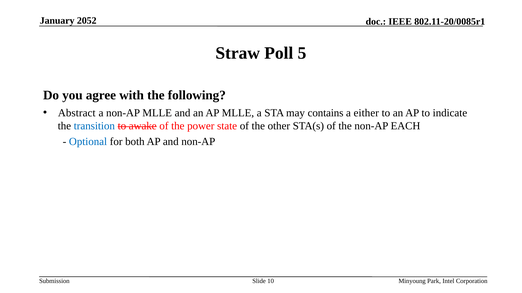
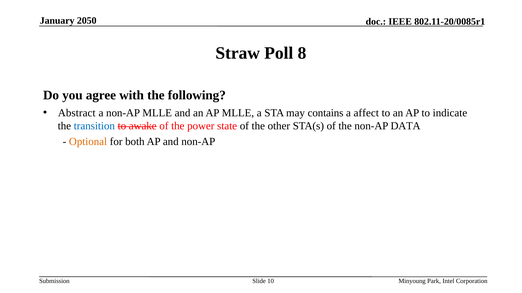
2052: 2052 -> 2050
5: 5 -> 8
either: either -> affect
EACH: EACH -> DATA
Optional colour: blue -> orange
